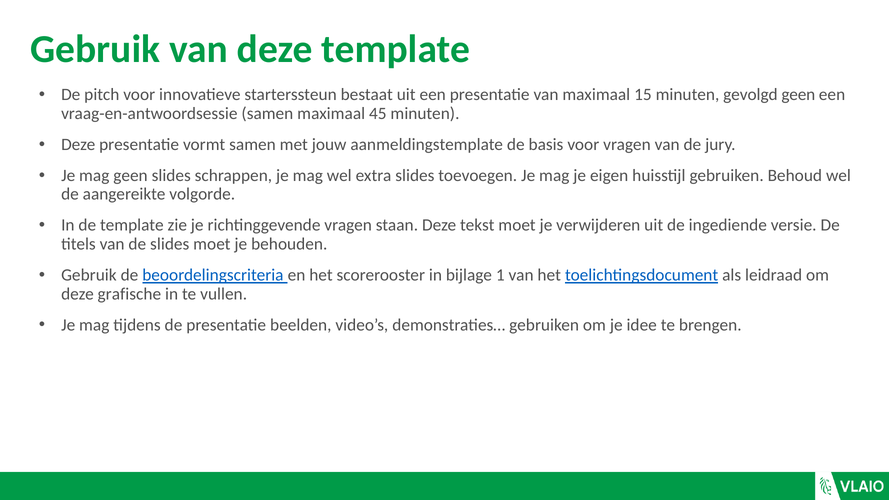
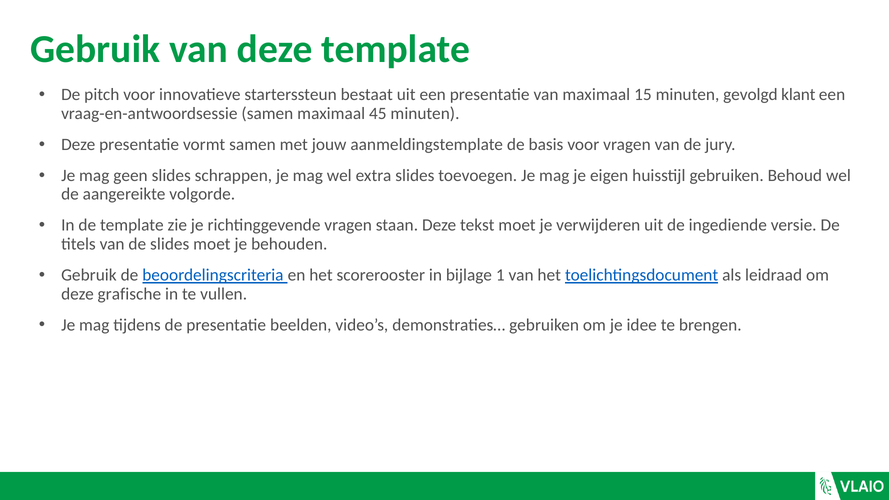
gevolgd geen: geen -> klant
